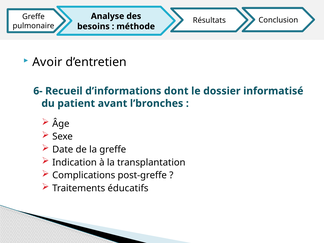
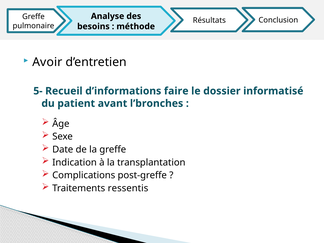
6-: 6- -> 5-
dont: dont -> faire
éducatifs: éducatifs -> ressentis
